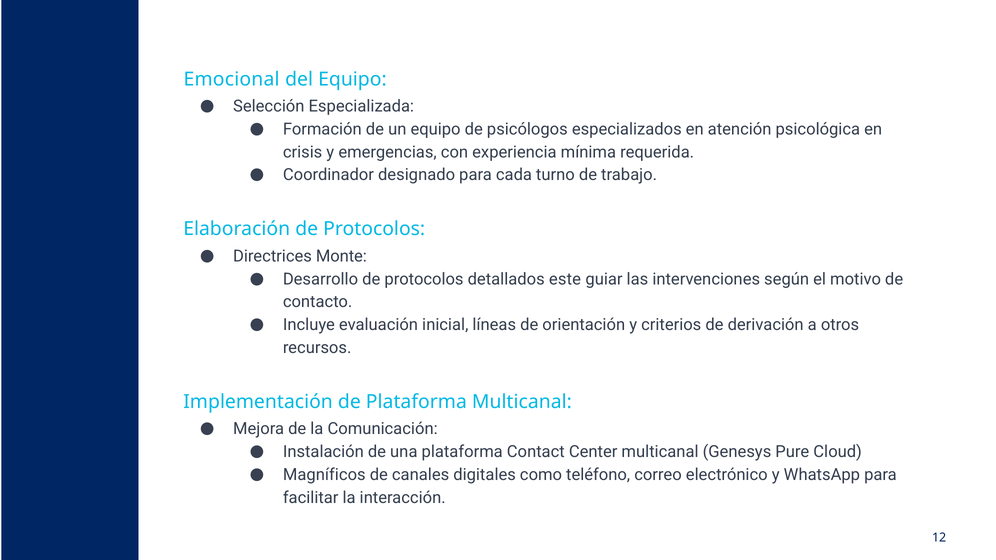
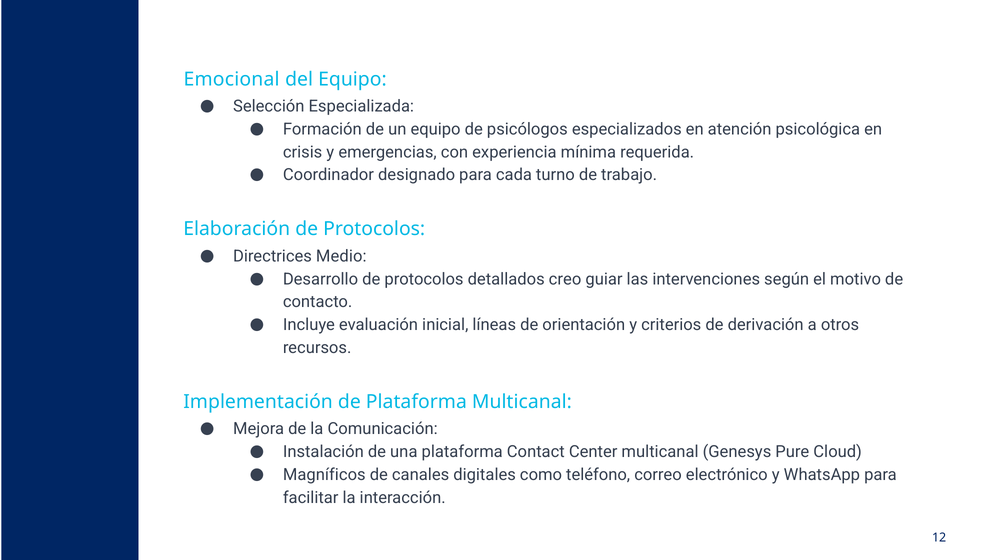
Monte: Monte -> Medio
este: este -> creo
